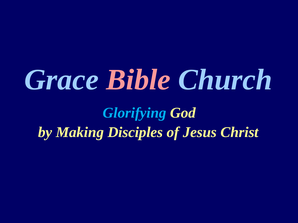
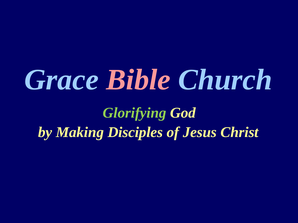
Glorifying colour: light blue -> light green
